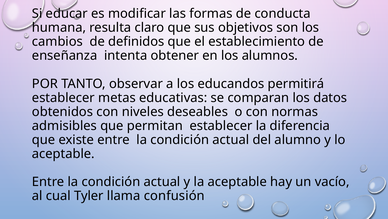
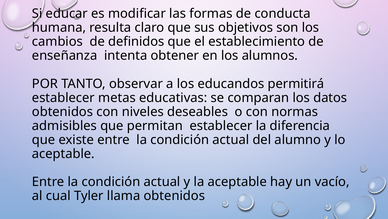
llama confusión: confusión -> obtenidos
